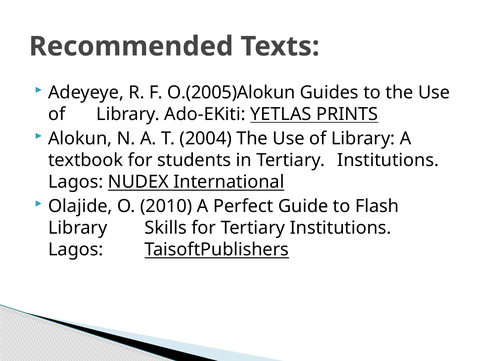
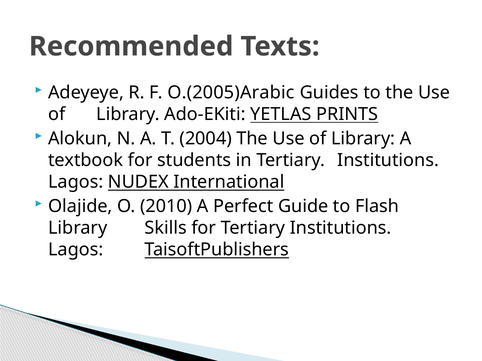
O.(2005)Alokun: O.(2005)Alokun -> O.(2005)Arabic
